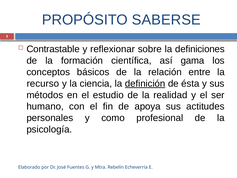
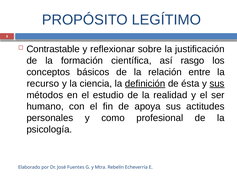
SABERSE: SABERSE -> LEGÍTIMO
definiciones: definiciones -> justificación
gama: gama -> rasgo
sus at (217, 83) underline: none -> present
